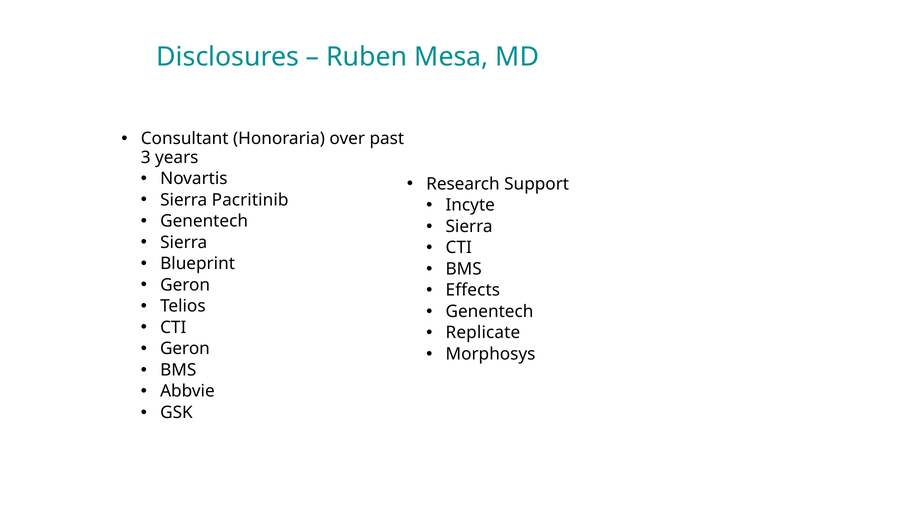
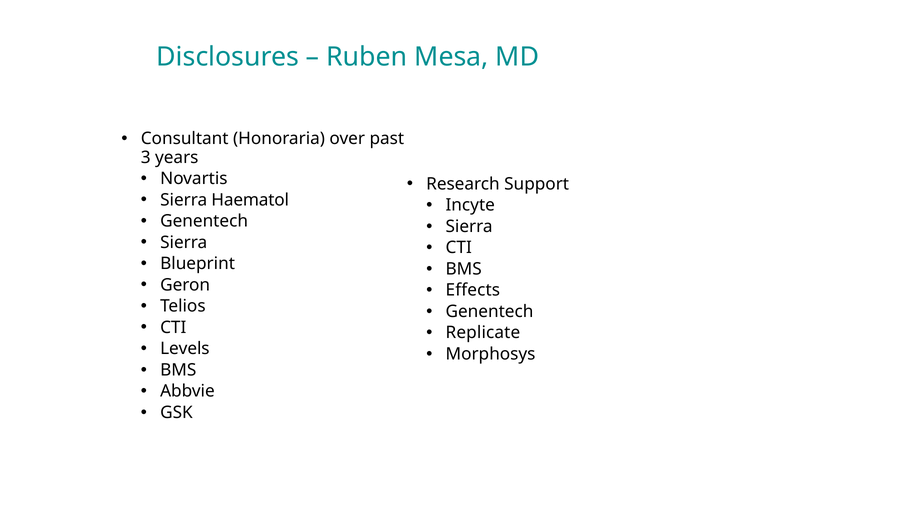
Pacritinib: Pacritinib -> Haematol
Geron at (185, 349): Geron -> Levels
